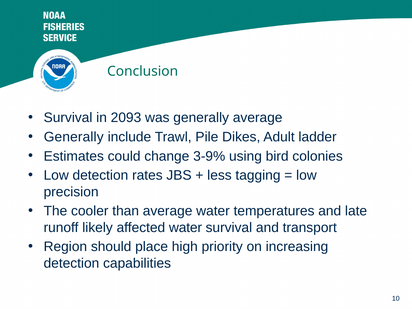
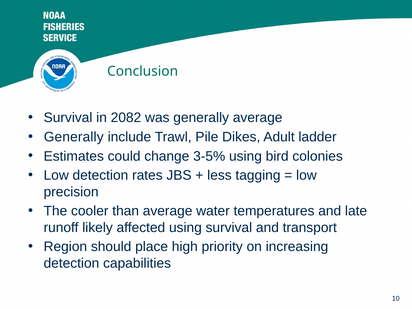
2093: 2093 -> 2082
3-9%: 3-9% -> 3-5%
affected water: water -> using
